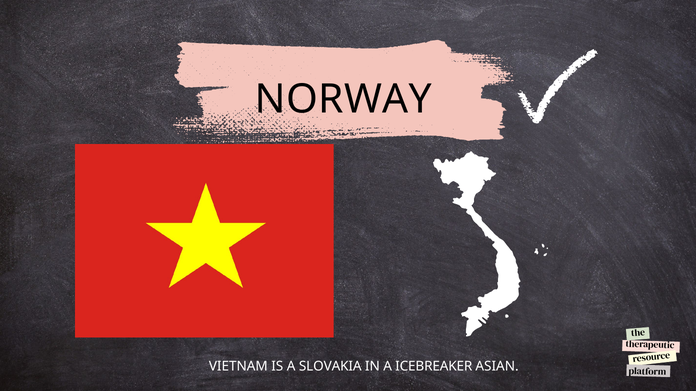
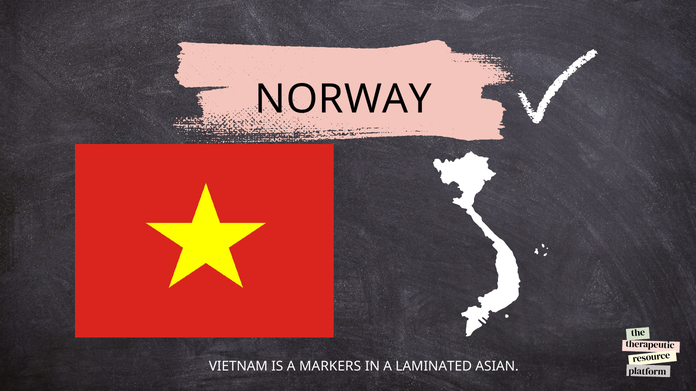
SLOVAKIA: SLOVAKIA -> MARKERS
ICEBREAKER: ICEBREAKER -> LAMINATED
